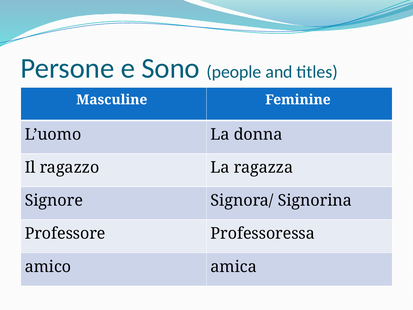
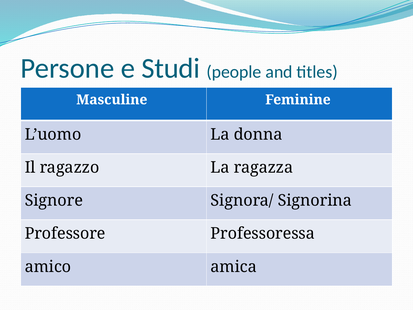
Sono: Sono -> Studi
